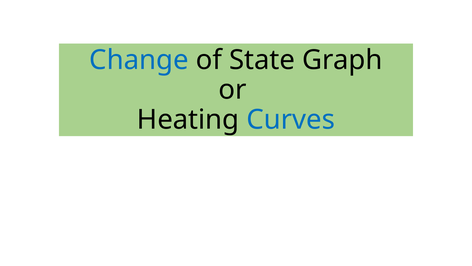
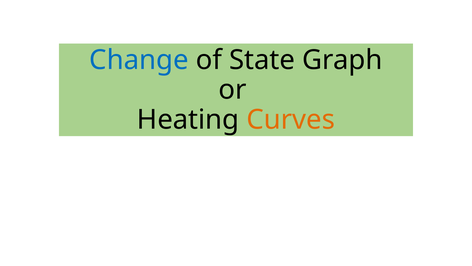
Curves colour: blue -> orange
